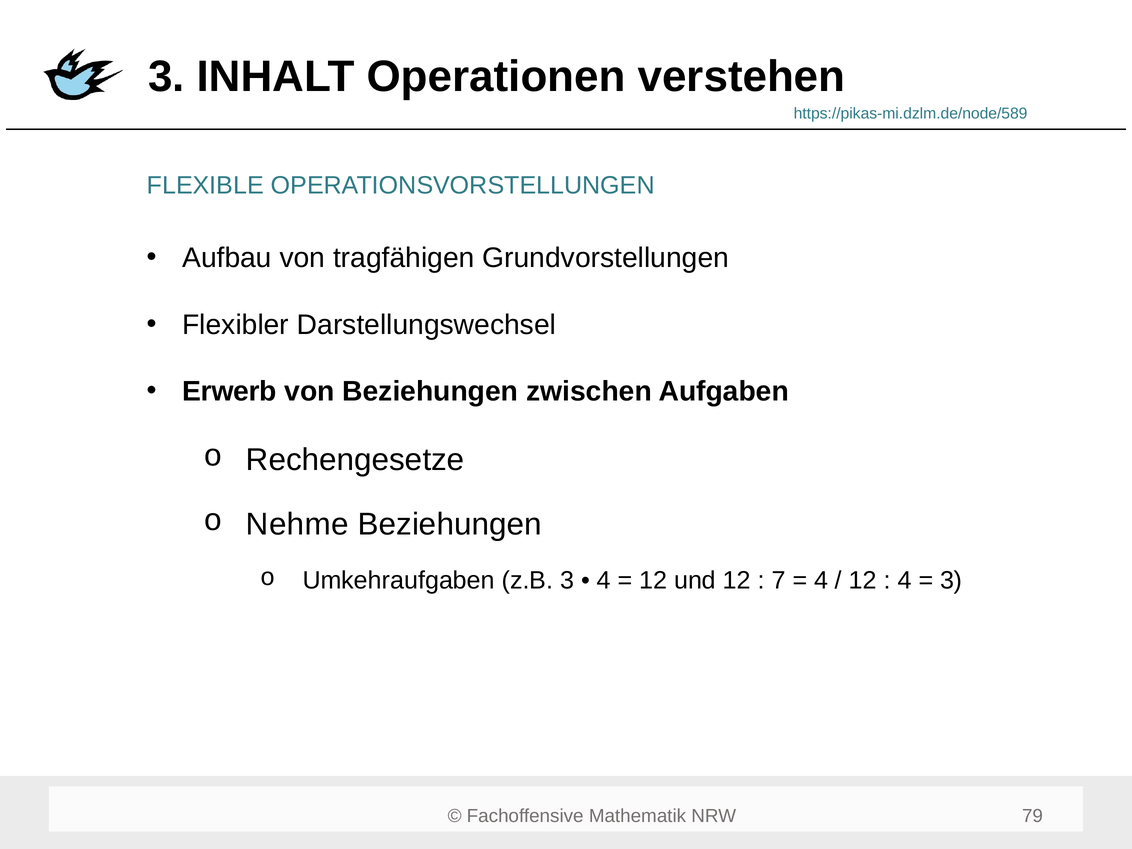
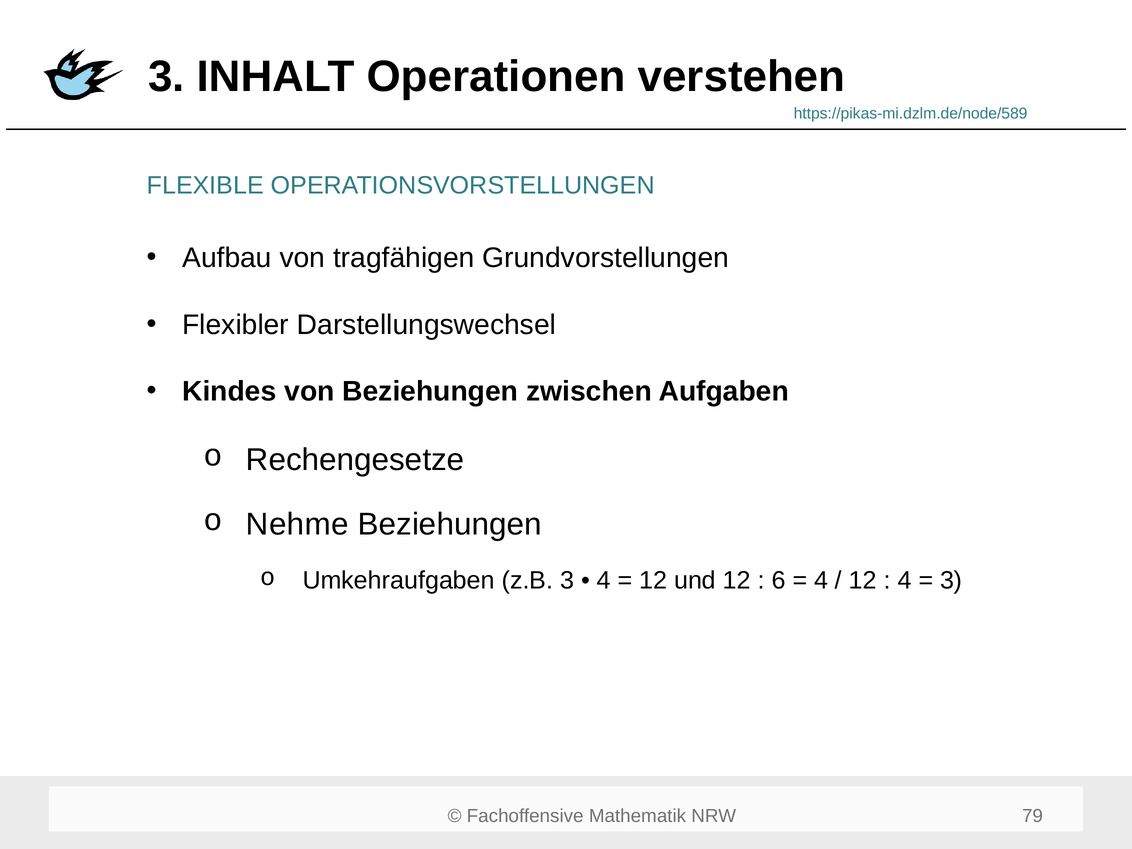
Erwerb: Erwerb -> Kindes
7: 7 -> 6
